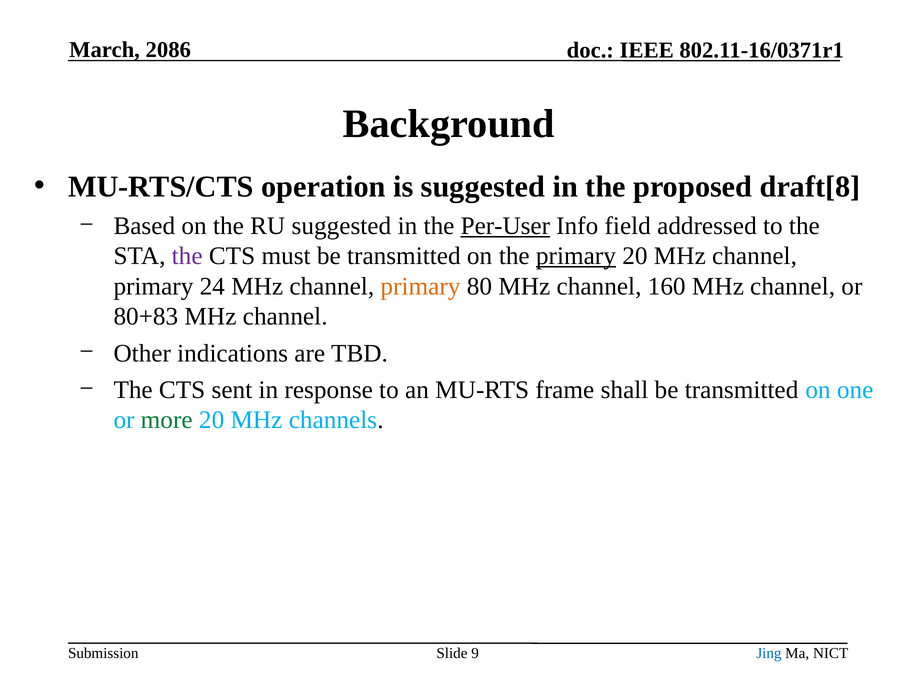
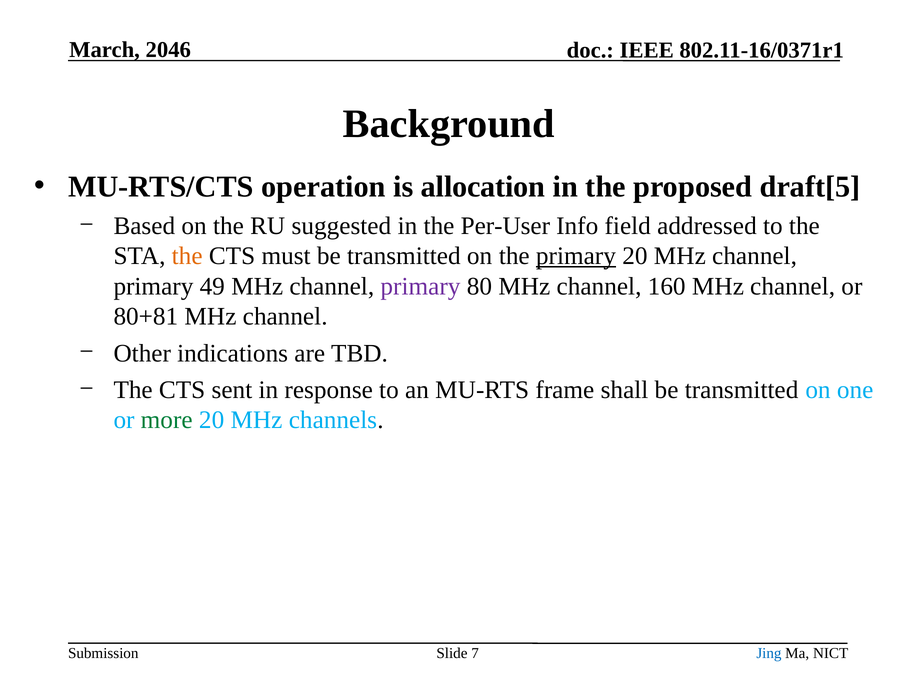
2086: 2086 -> 2046
is suggested: suggested -> allocation
draft[8: draft[8 -> draft[5
Per-User underline: present -> none
the at (187, 256) colour: purple -> orange
24: 24 -> 49
primary at (420, 286) colour: orange -> purple
80+83: 80+83 -> 80+81
9: 9 -> 7
